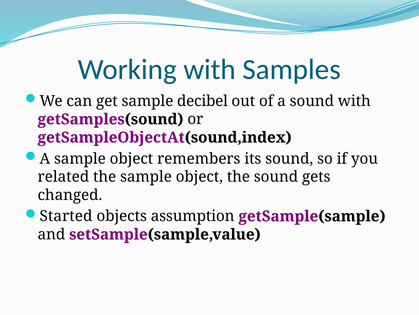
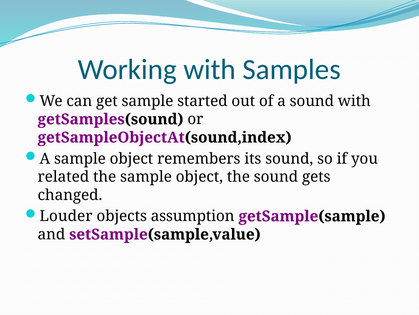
decibel: decibel -> started
Started: Started -> Louder
